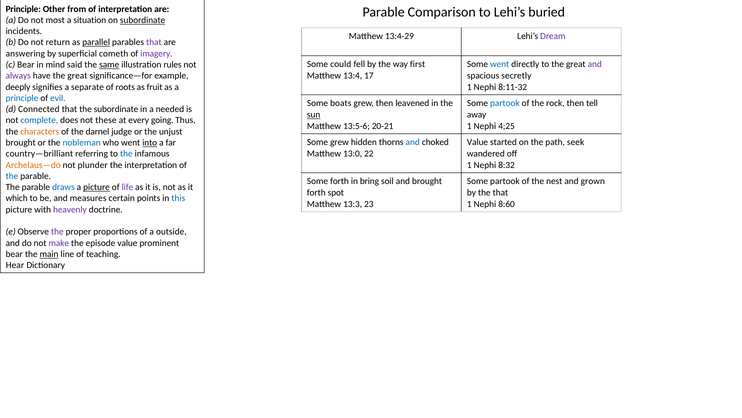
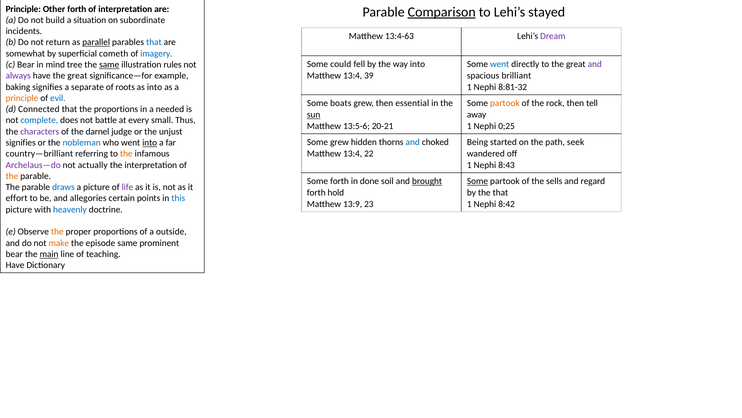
Other from: from -> forth
Comparison underline: none -> present
buried: buried -> stayed
most: most -> build
subordinate at (143, 20) underline: present -> none
13:4-29: 13:4-29 -> 13:4-63
that at (154, 42) colour: purple -> blue
answering: answering -> somewhat
imagery colour: purple -> blue
way first: first -> into
said: said -> tree
17: 17 -> 39
secretly: secretly -> brilliant
deeply: deeply -> baking
as fruit: fruit -> into
8:11-32: 8:11-32 -> 8:81-32
principle at (22, 98) colour: blue -> orange
leavened: leavened -> essential
partook at (505, 103) colour: blue -> orange
the subordinate: subordinate -> proportions
these: these -> battle
going: going -> small
4;25: 4;25 -> 0;25
characters colour: orange -> purple
Value at (478, 142): Value -> Being
brought at (21, 142): brought -> signifies
13:0 at (353, 153): 13:0 -> 13:4
the at (126, 154) colour: blue -> orange
Archelaus—do colour: orange -> purple
plunder: plunder -> actually
8:32: 8:32 -> 8:43
the at (12, 176) colour: blue -> orange
bring: bring -> done
brought at (427, 181) underline: none -> present
Some at (478, 181) underline: none -> present
nest: nest -> sells
grown: grown -> regard
picture at (97, 187) underline: present -> none
spot: spot -> hold
which: which -> effort
measures: measures -> allegories
13:3: 13:3 -> 13:9
8:60: 8:60 -> 8:42
heavenly colour: purple -> blue
the at (57, 232) colour: purple -> orange
make colour: purple -> orange
episode value: value -> same
Hear at (15, 265): Hear -> Have
